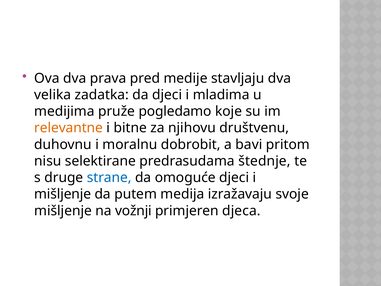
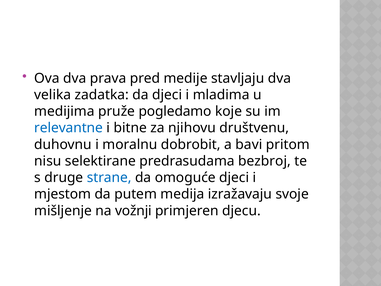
relevantne colour: orange -> blue
štednje: štednje -> bezbroj
mišljenje at (63, 194): mišljenje -> mjestom
djeca: djeca -> djecu
